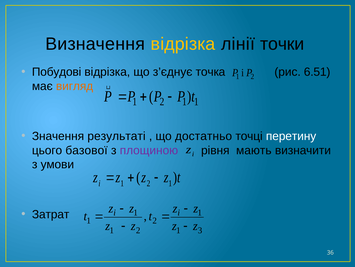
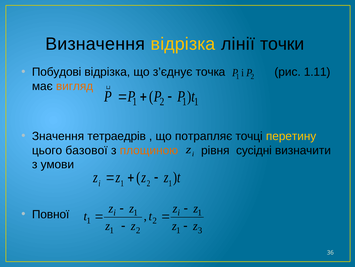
6.51: 6.51 -> 1.11
результаті: результаті -> тетраедрів
достатньо: достатньо -> потрапляє
перетину colour: white -> yellow
площиною colour: purple -> orange
мають: мають -> сусідні
Затрат: Затрат -> Повної
